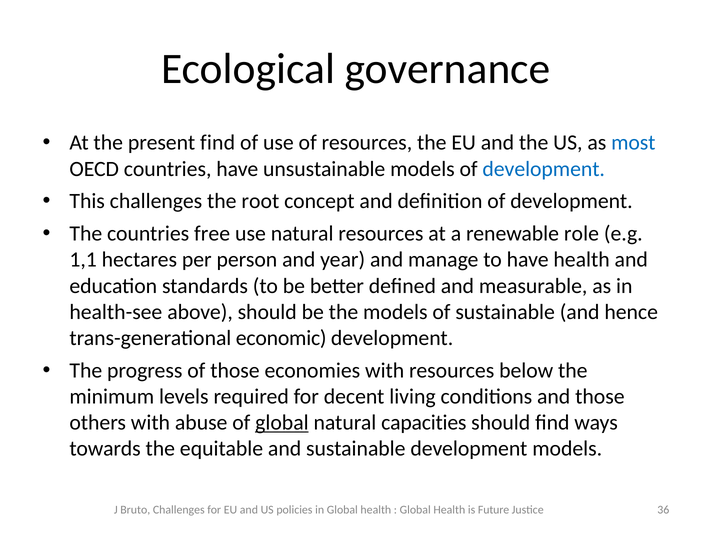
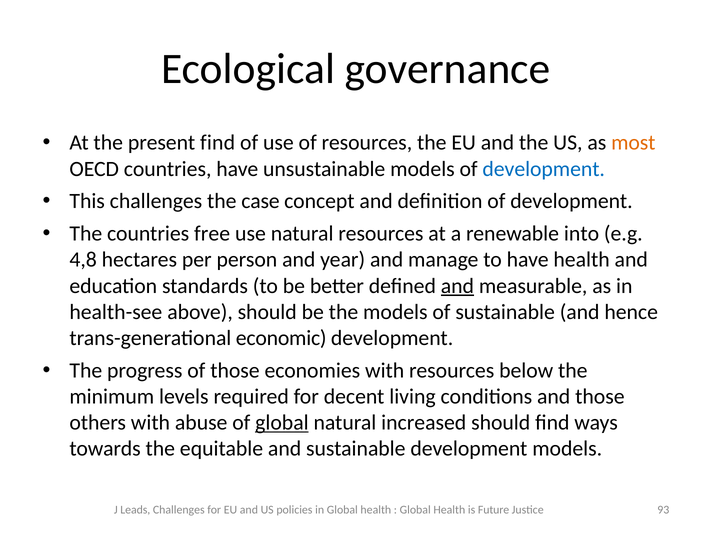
most colour: blue -> orange
root: root -> case
role: role -> into
1,1: 1,1 -> 4,8
and at (457, 286) underline: none -> present
capacities: capacities -> increased
Bruto: Bruto -> Leads
36: 36 -> 93
